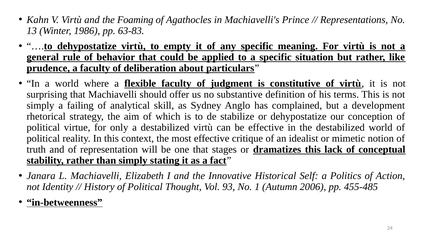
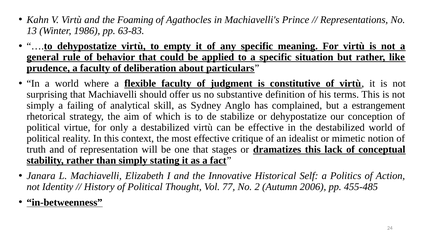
development: development -> estrangement
93: 93 -> 77
1: 1 -> 2
